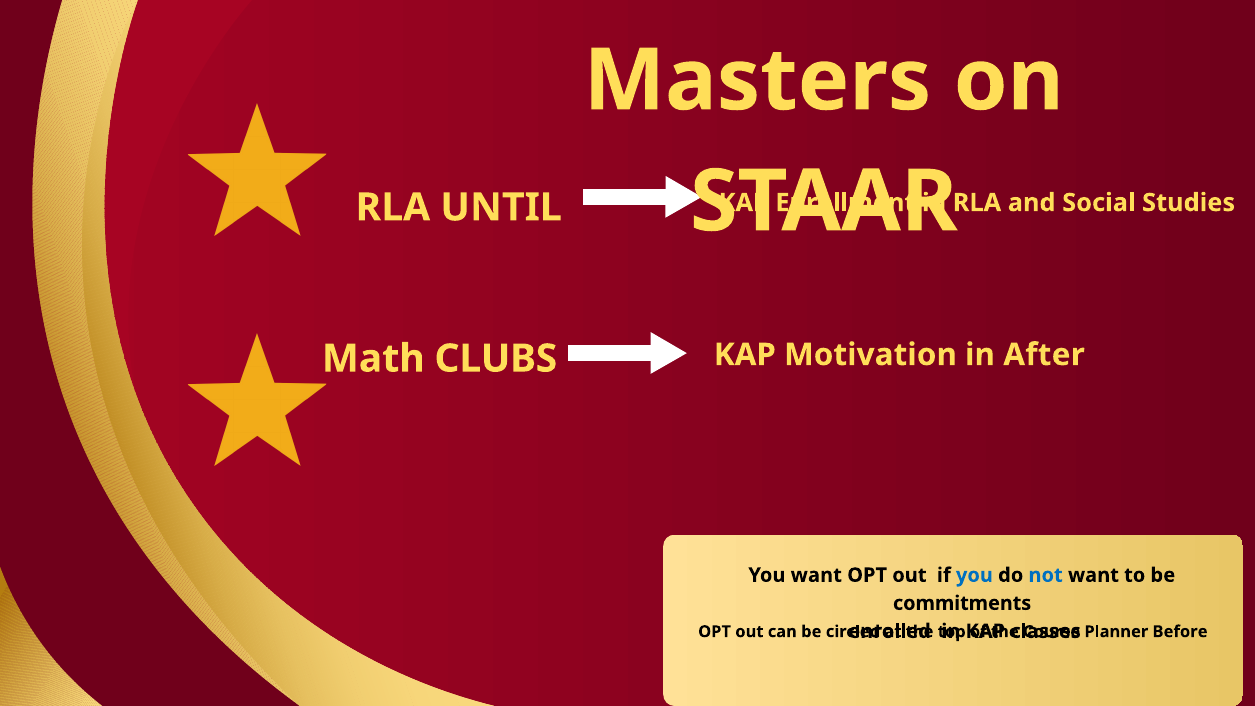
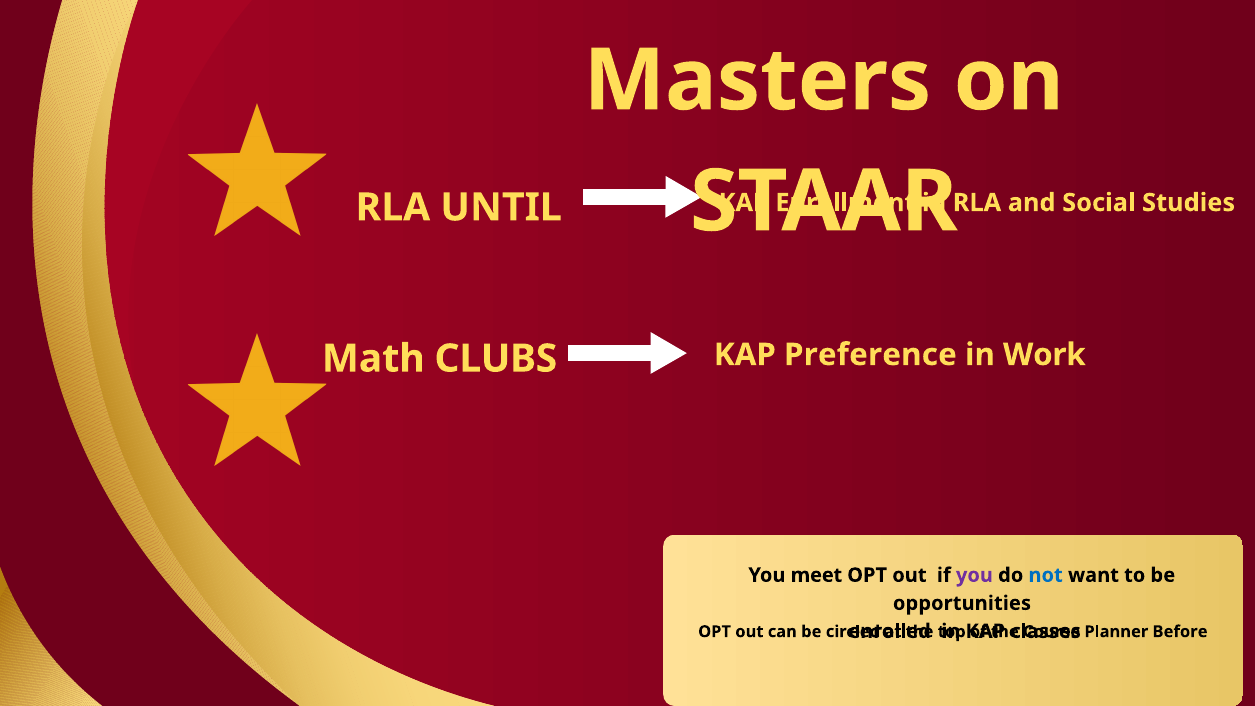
Motivation: Motivation -> Preference
After: After -> Work
You want: want -> meet
you at (974, 575) colour: blue -> purple
commitments: commitments -> opportunities
